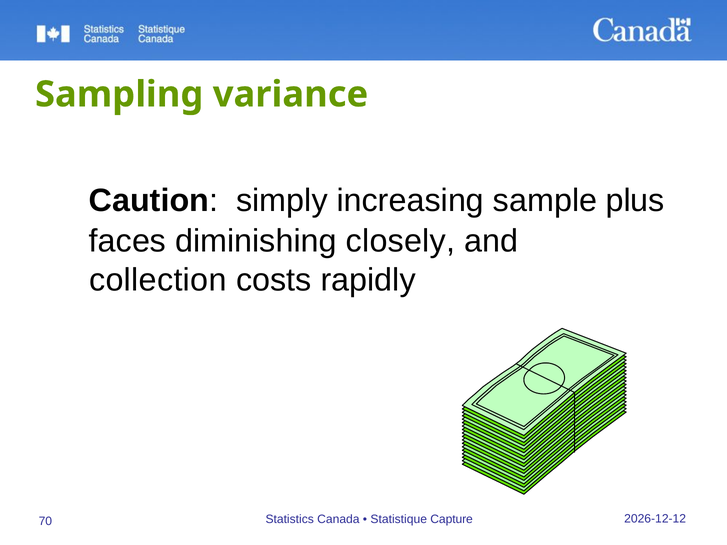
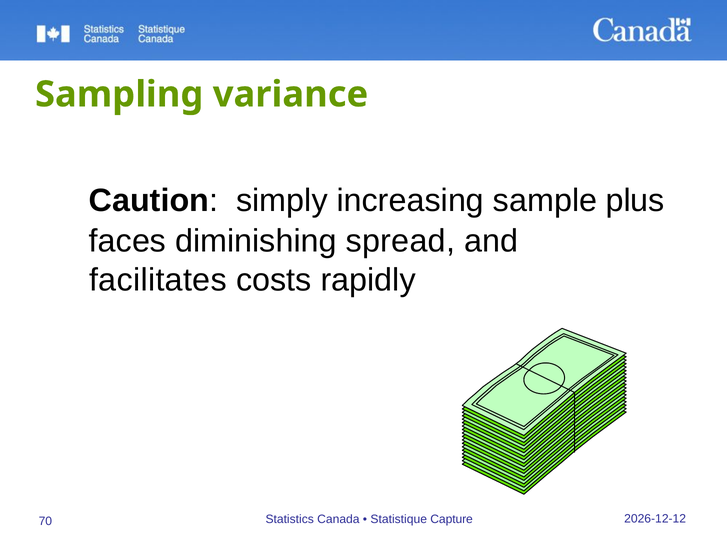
closely: closely -> spread
collection: collection -> facilitates
